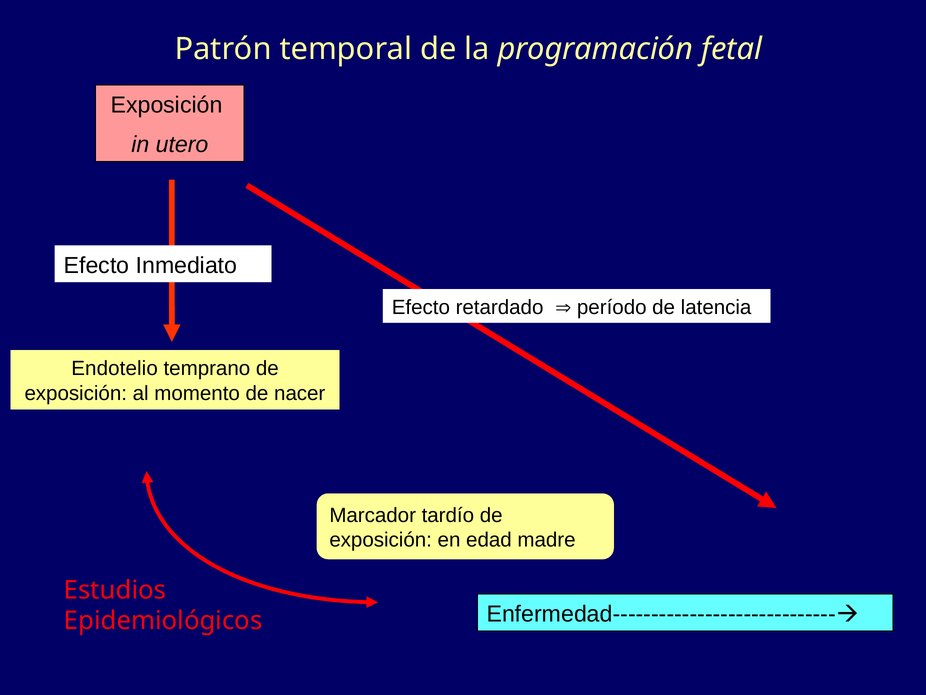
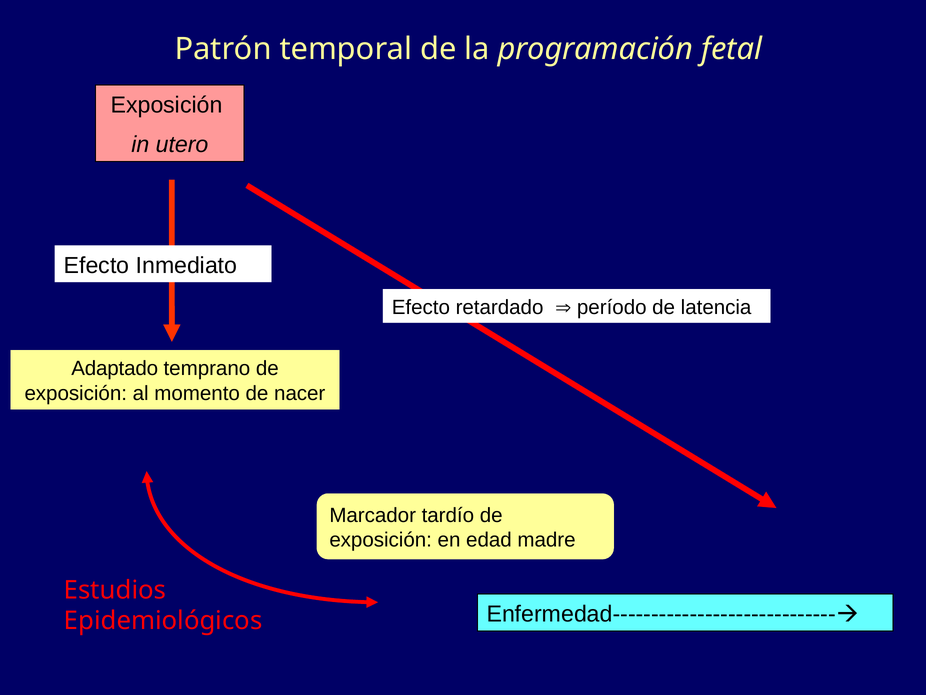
Endotelio: Endotelio -> Adaptado
